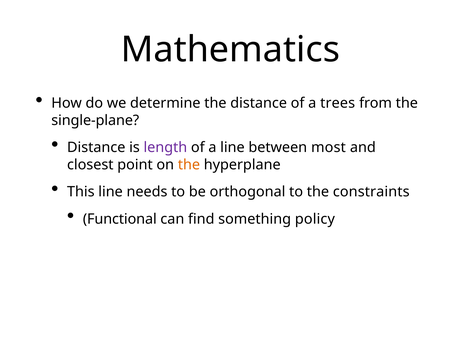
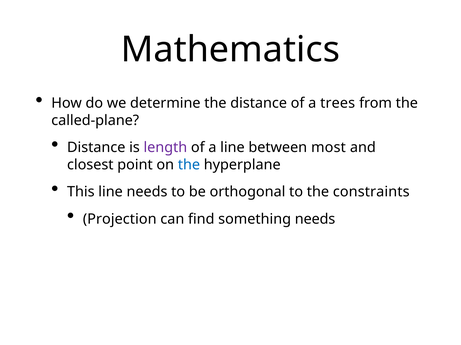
single-plane: single-plane -> called-plane
the at (189, 165) colour: orange -> blue
Functional: Functional -> Projection
something policy: policy -> needs
